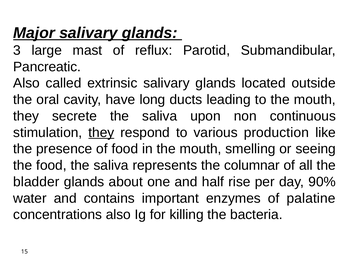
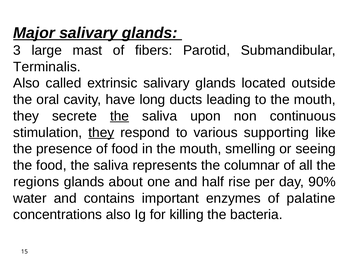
reflux: reflux -> fibers
Pancreatic: Pancreatic -> Terminalis
the at (120, 116) underline: none -> present
production: production -> supporting
bladder: bladder -> regions
